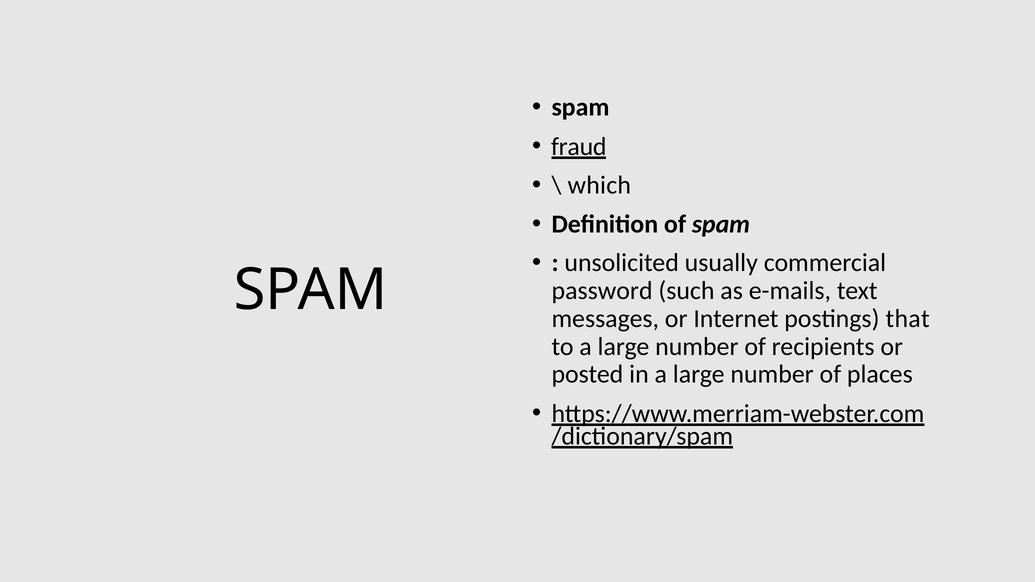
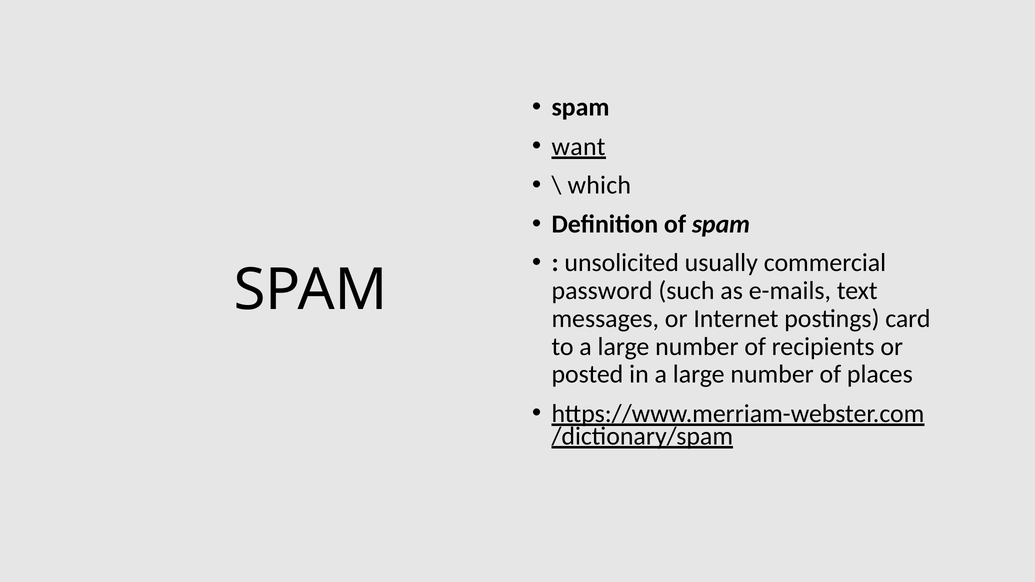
fraud: fraud -> want
that: that -> card
